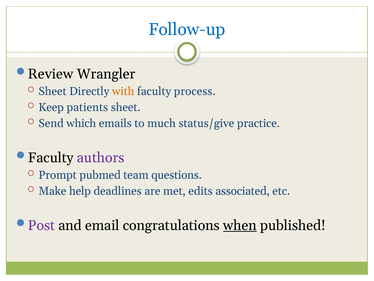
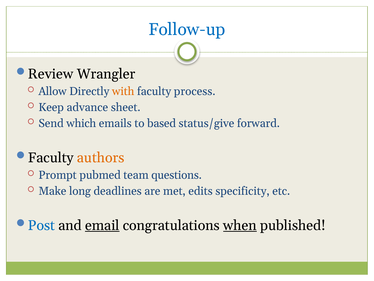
Sheet at (52, 91): Sheet -> Allow
patients: patients -> advance
much: much -> based
practice: practice -> forward
authors colour: purple -> orange
help: help -> long
associated: associated -> specificity
Post colour: purple -> blue
email underline: none -> present
